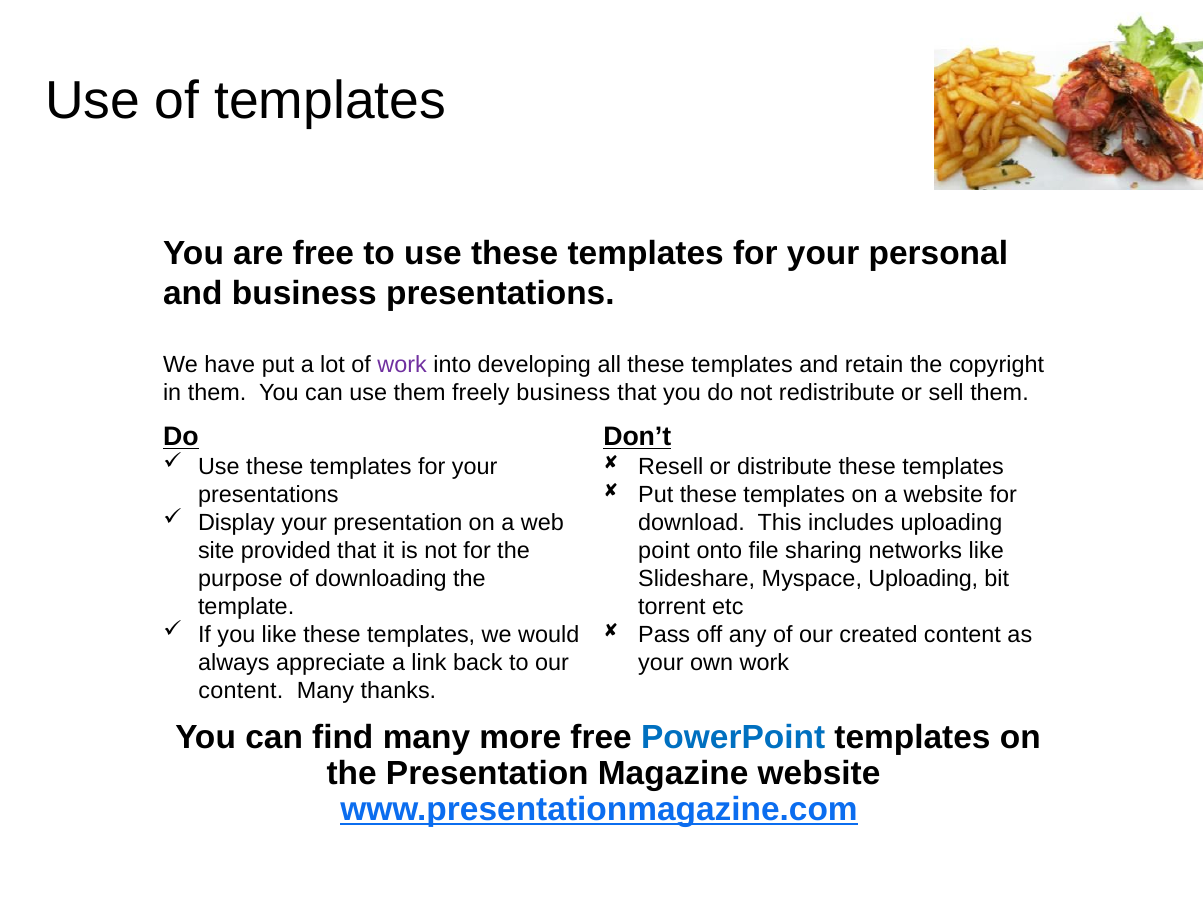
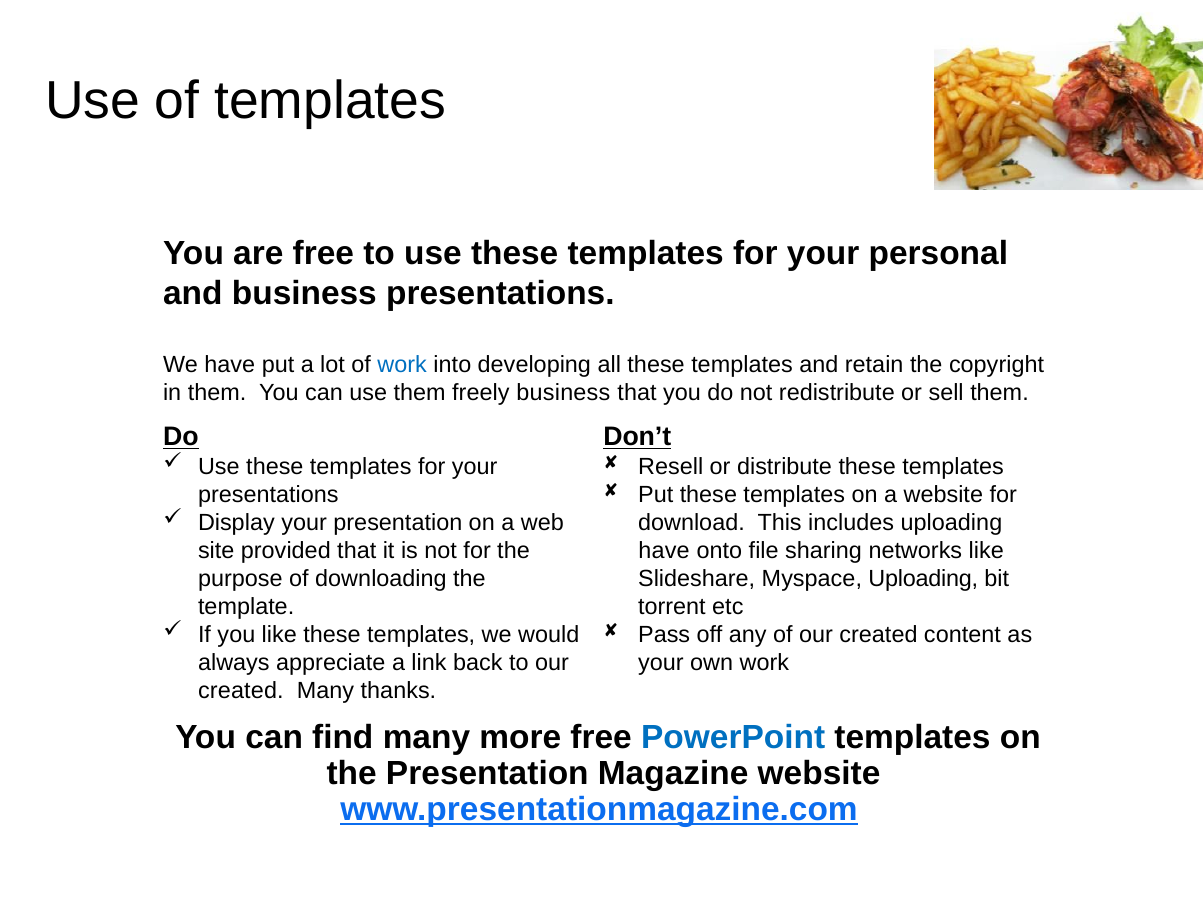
work at (402, 365) colour: purple -> blue
point at (664, 551): point -> have
content at (241, 691): content -> created
